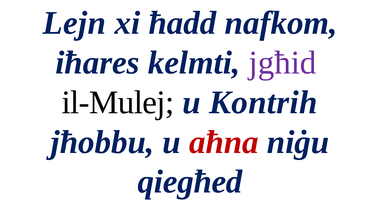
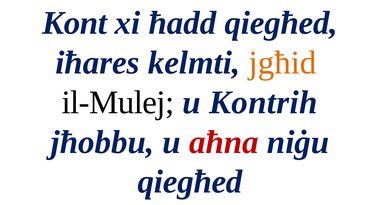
Lejn: Lejn -> Kont
ħadd nafkom: nafkom -> qiegħed
jgħid colour: purple -> orange
